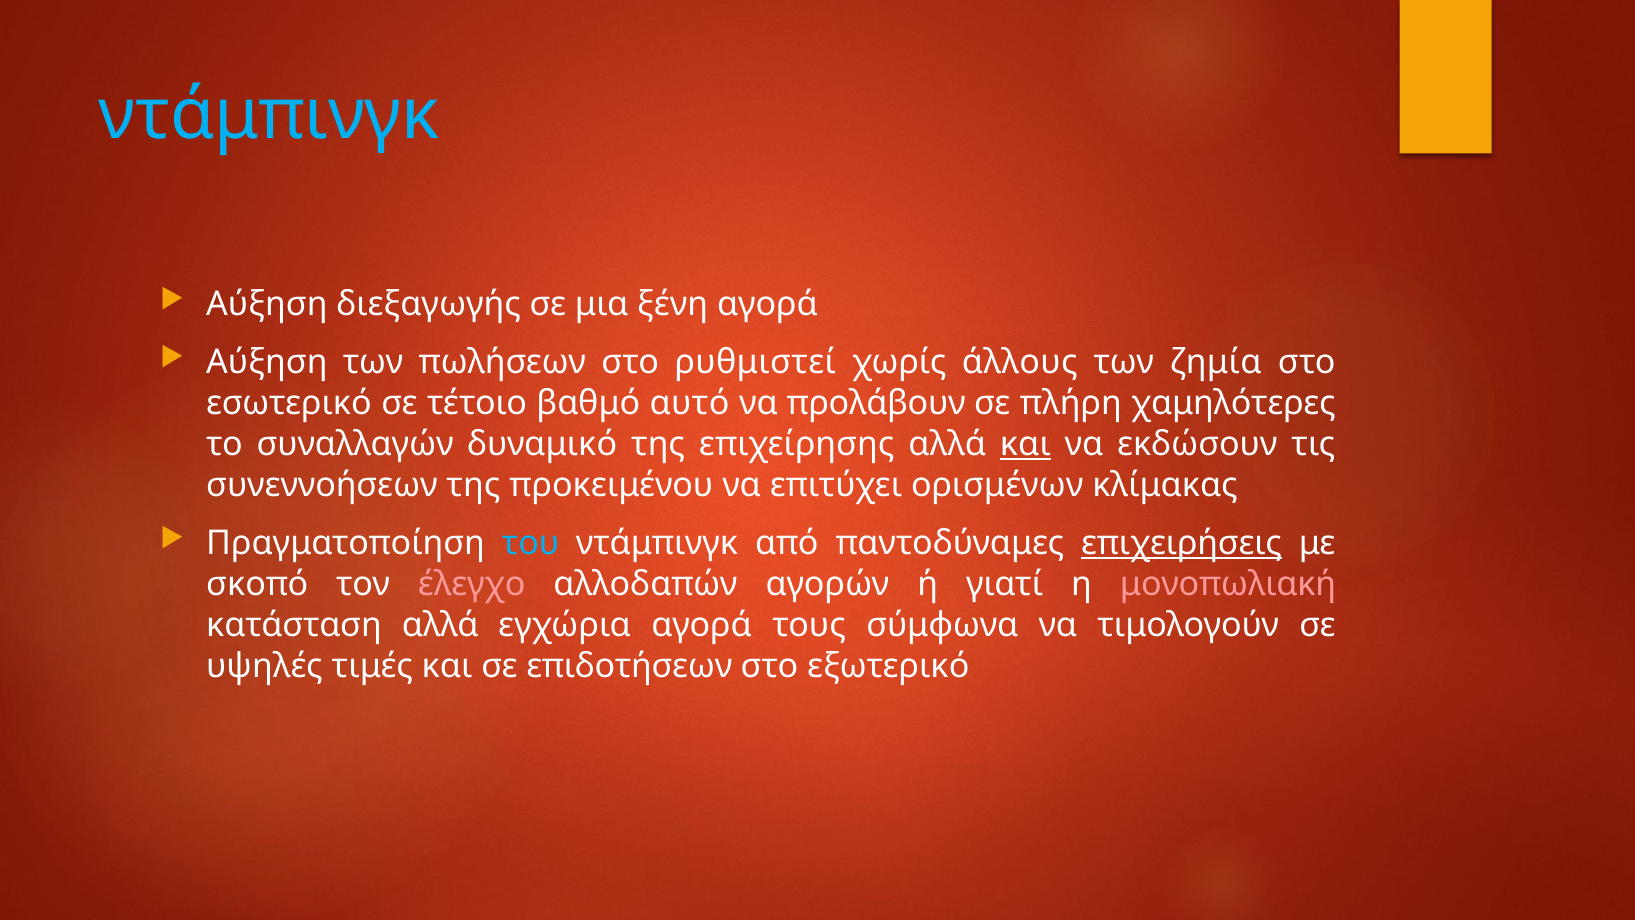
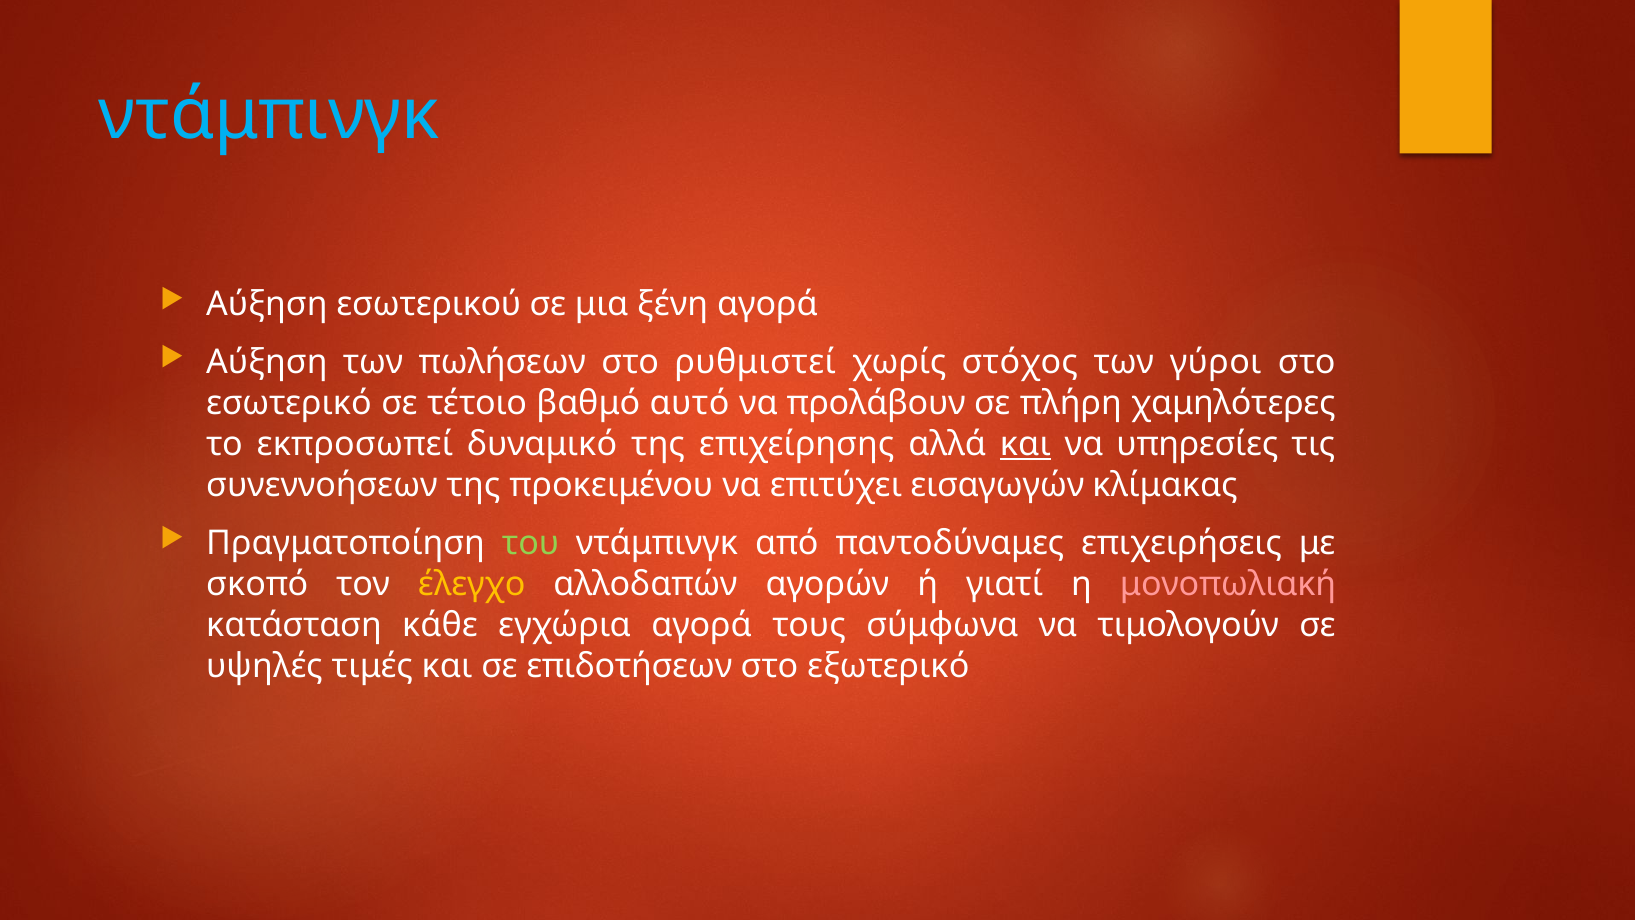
διεξαγωγής: διεξαγωγής -> εσωτερικού
άλλους: άλλους -> στόχος
ζημία: ζημία -> γύροι
συναλλαγών: συναλλαγών -> εκπροσωπεί
εκδώσουν: εκδώσουν -> υπηρεσίες
ορισμένων: ορισμένων -> εισαγωγών
του colour: light blue -> light green
επιχειρήσεις underline: present -> none
έλεγχο colour: pink -> yellow
κατάσταση αλλά: αλλά -> κάθε
